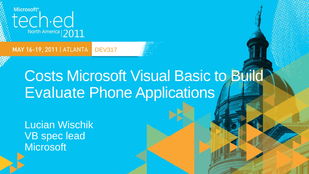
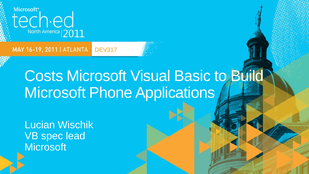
Evaluate at (55, 93): Evaluate -> Microsoft
